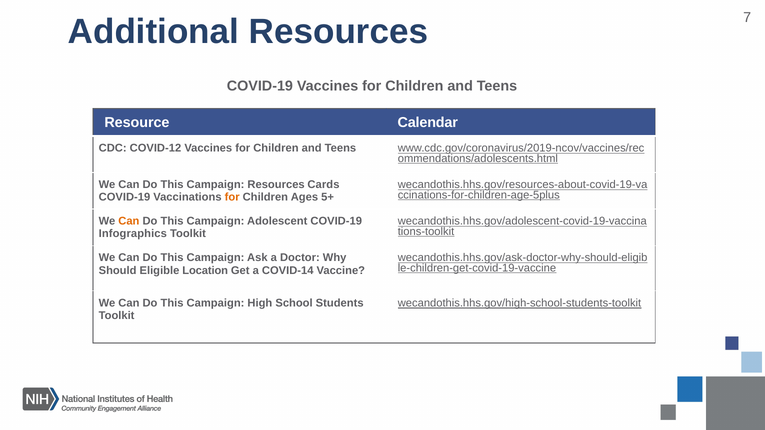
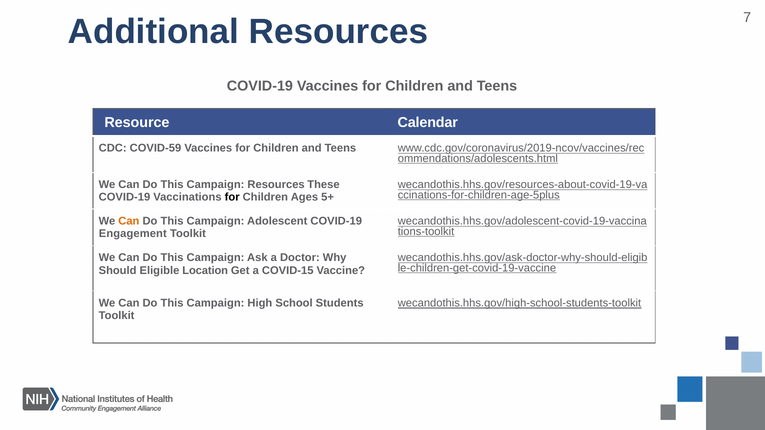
COVID-12: COVID-12 -> COVID-59
Cards: Cards -> These
for at (232, 197) colour: orange -> black
Infographics: Infographics -> Engagement
COVID-14: COVID-14 -> COVID-15
